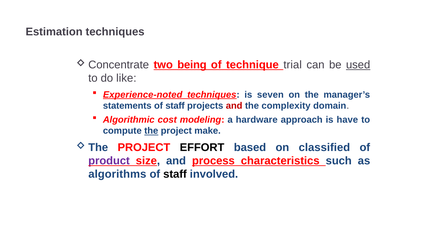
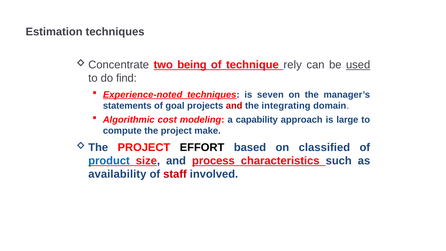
trial: trial -> rely
like: like -> find
staff at (175, 106): staff -> goal
complexity: complexity -> integrating
hardware: hardware -> capability
have: have -> large
the at (151, 131) underline: present -> none
product colour: purple -> blue
algorithms: algorithms -> availability
staff at (175, 174) colour: black -> red
